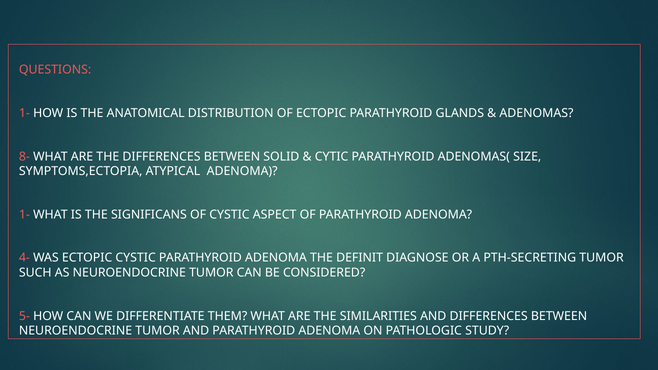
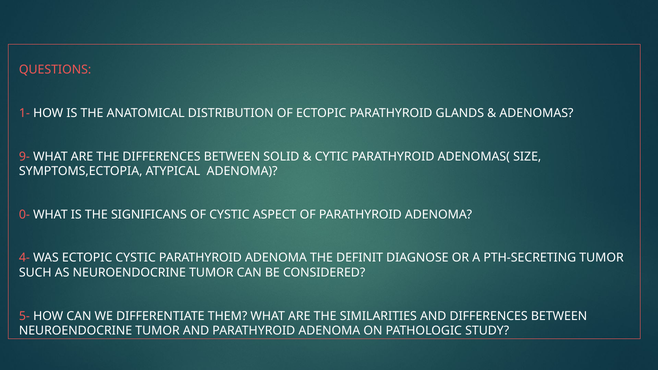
8-: 8- -> 9-
1- at (24, 215): 1- -> 0-
